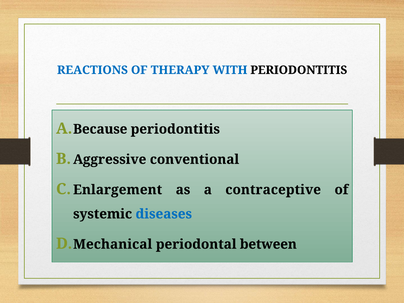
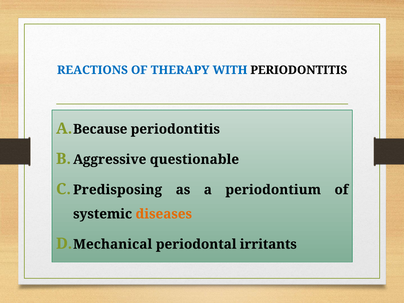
conventional: conventional -> questionable
Enlargement: Enlargement -> Predisposing
contraceptive: contraceptive -> periodontium
diseases colour: blue -> orange
between: between -> irritants
